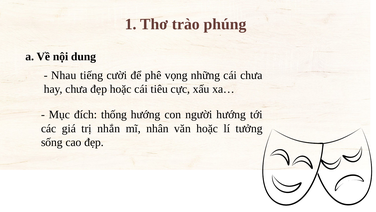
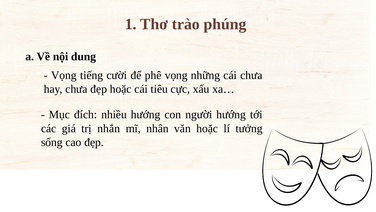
Nhau at (64, 75): Nhau -> Vọng
thống: thống -> nhiều
